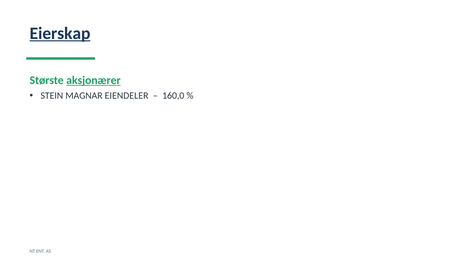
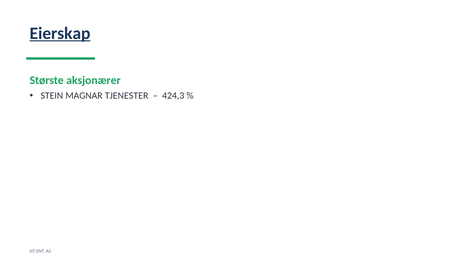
aksjonærer underline: present -> none
EIENDELER: EIENDELER -> TJENESTER
160,0: 160,0 -> 424,3
